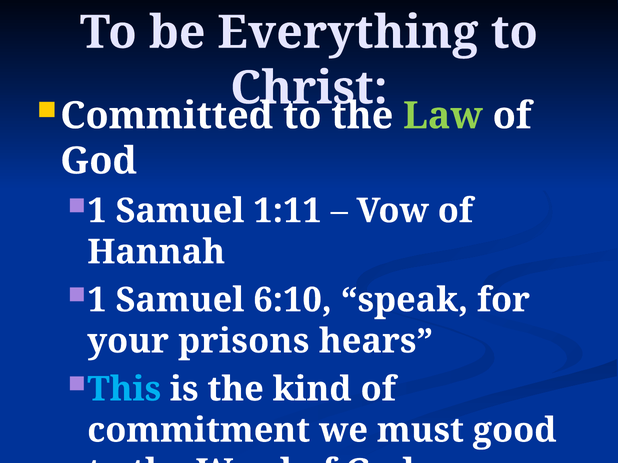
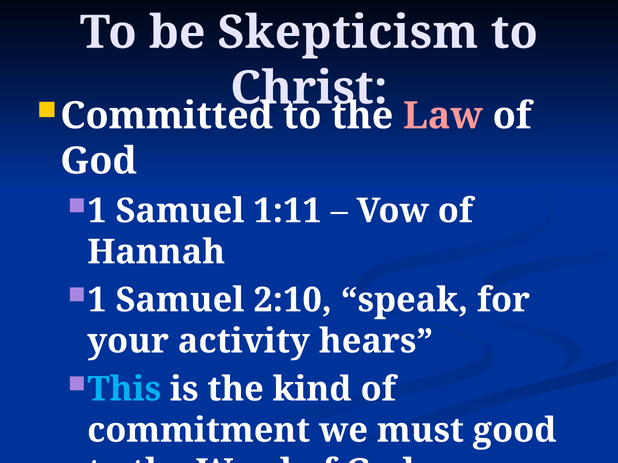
Everything: Everything -> Skepticism
Law colour: light green -> pink
6:10: 6:10 -> 2:10
prisons: prisons -> activity
